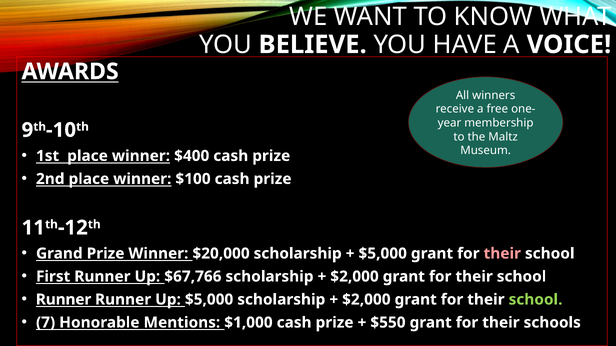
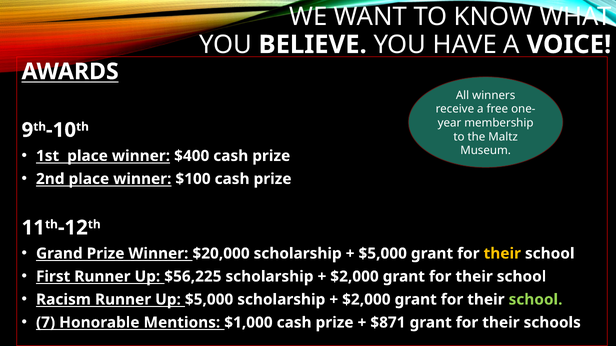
their at (502, 254) colour: pink -> yellow
$67,766: $67,766 -> $56,225
Runner at (64, 300): Runner -> Racism
$550: $550 -> $871
